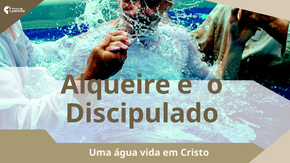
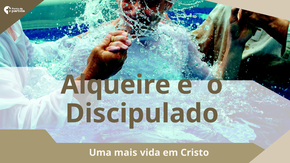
água: água -> mais
